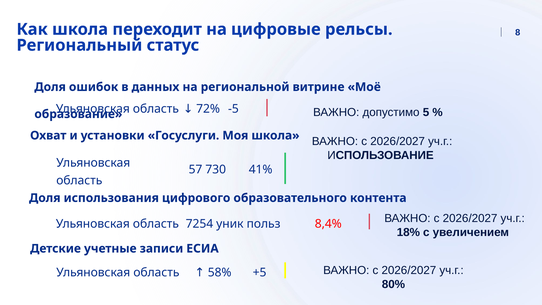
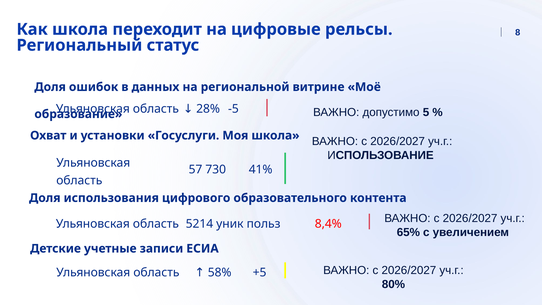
72%: 72% -> 28%
7254: 7254 -> 5214
18%: 18% -> 65%
